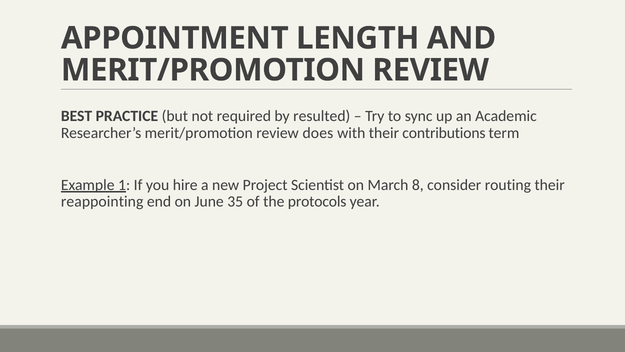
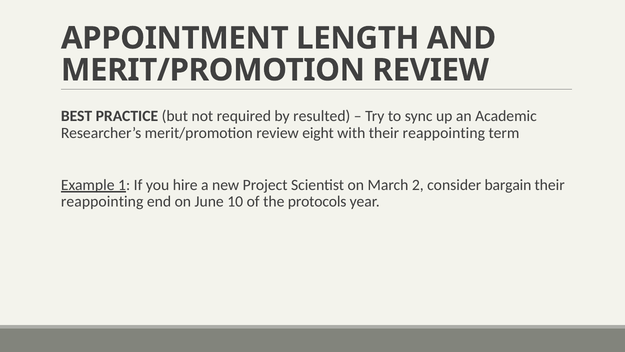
does: does -> eight
with their contributions: contributions -> reappointing
8: 8 -> 2
routing: routing -> bargain
35: 35 -> 10
